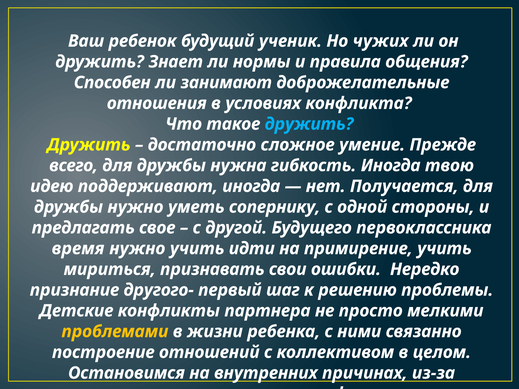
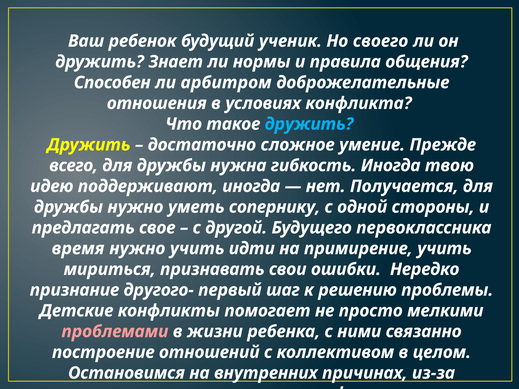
чужих: чужих -> своего
занимают: занимают -> арбитром
партнера: партнера -> помогает
проблемами colour: yellow -> pink
